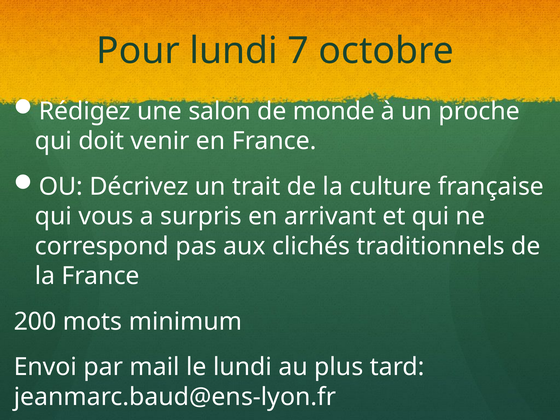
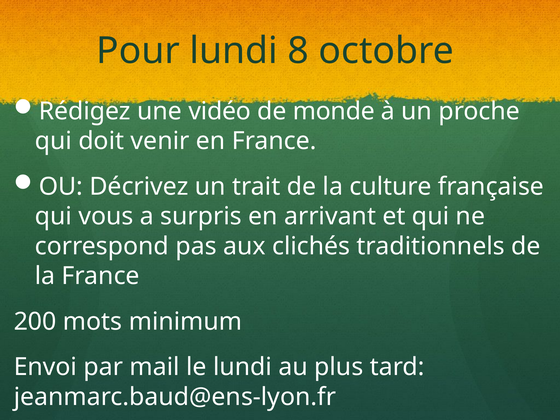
7: 7 -> 8
salon: salon -> vidéo
